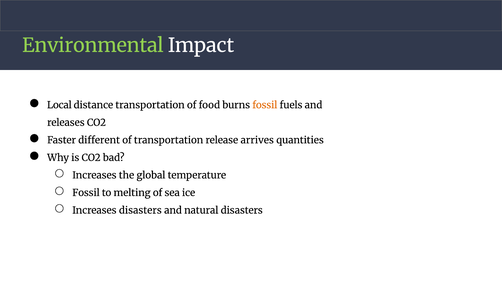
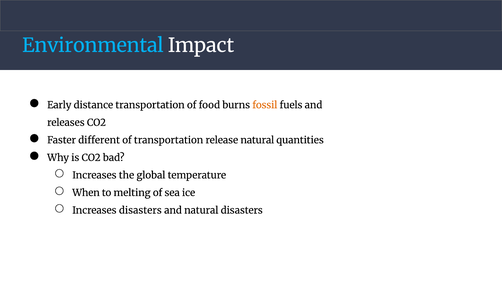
Environmental colour: light green -> light blue
Local: Local -> Early
release arrives: arrives -> natural
Fossil at (86, 193): Fossil -> When
